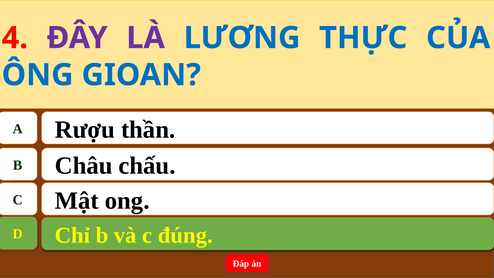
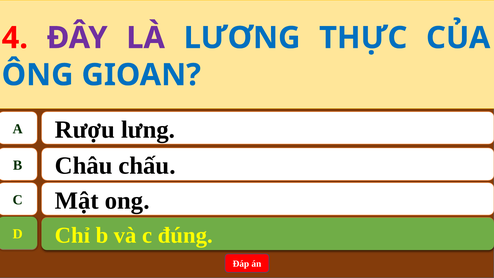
thần: thần -> lưng
